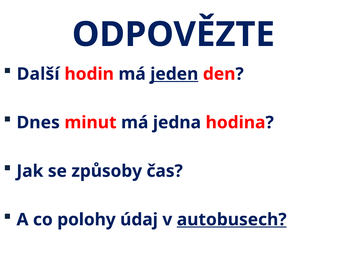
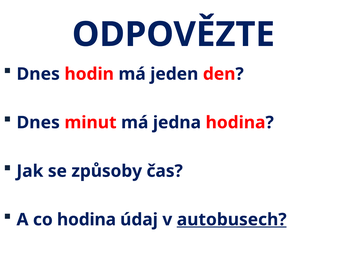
Další at (38, 74): Další -> Dnes
jeden underline: present -> none
co polohy: polohy -> hodina
